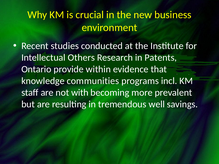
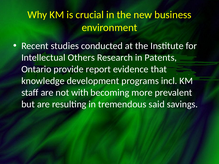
within: within -> report
communities: communities -> development
well: well -> said
